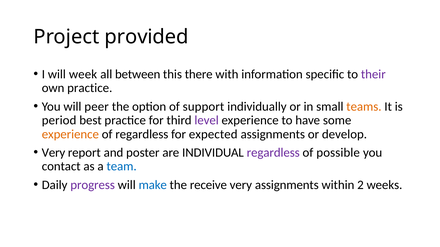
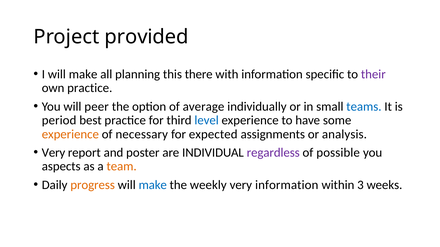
I will week: week -> make
between: between -> planning
support: support -> average
teams colour: orange -> blue
level colour: purple -> blue
of regardless: regardless -> necessary
develop: develop -> analysis
contact: contact -> aspects
team colour: blue -> orange
progress colour: purple -> orange
receive: receive -> weekly
very assignments: assignments -> information
2: 2 -> 3
